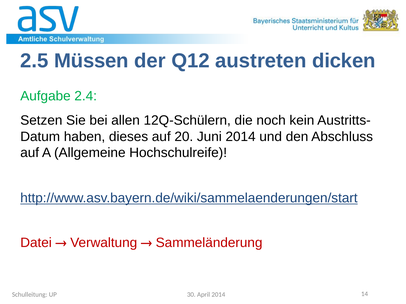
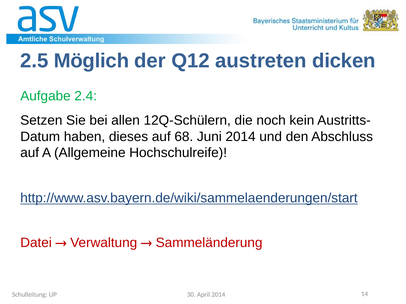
Müssen: Müssen -> Möglich
20: 20 -> 68
